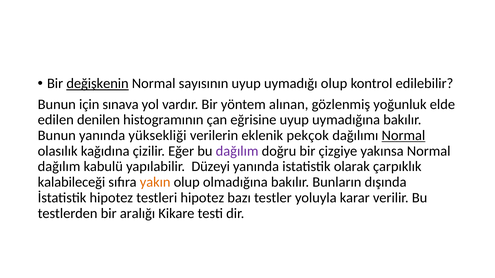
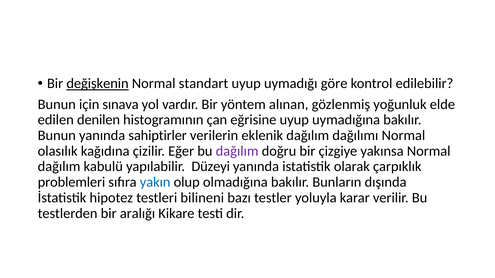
sayısının: sayısının -> standart
uymadığı olup: olup -> göre
yüksekliği: yüksekliği -> sahiptirler
eklenik pekçok: pekçok -> dağılım
Normal at (403, 136) underline: present -> none
kalabileceği: kalabileceği -> problemleri
yakın colour: orange -> blue
testleri hipotez: hipotez -> bilineni
